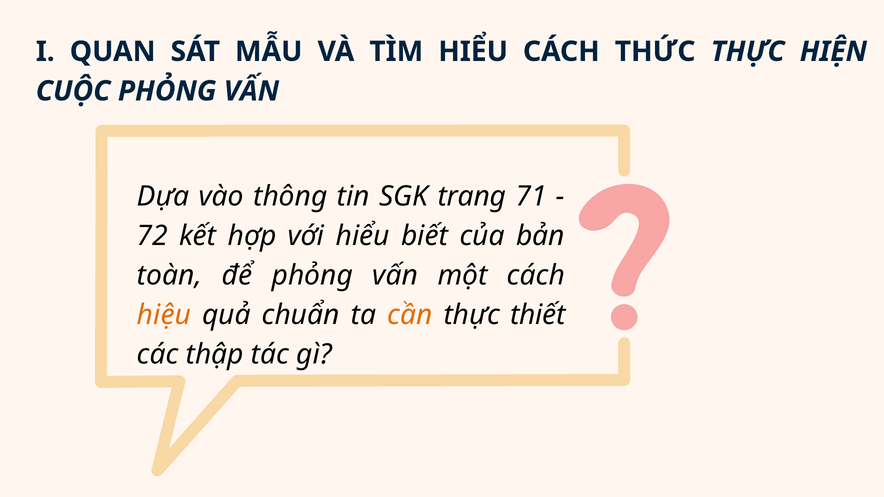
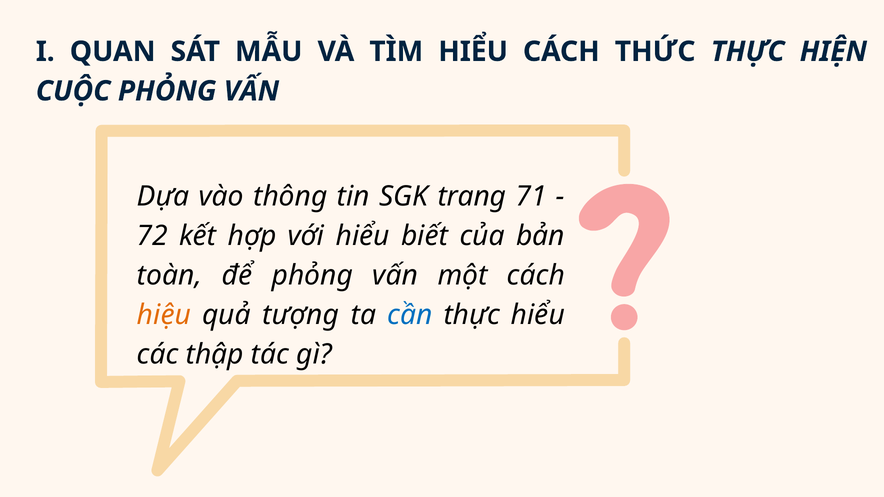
chuẩn: chuẩn -> tượng
cần colour: orange -> blue
thực thiết: thiết -> hiểu
